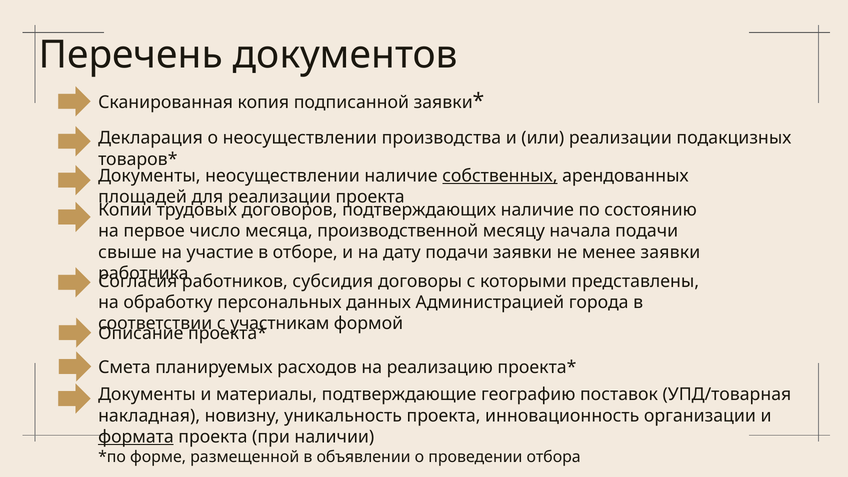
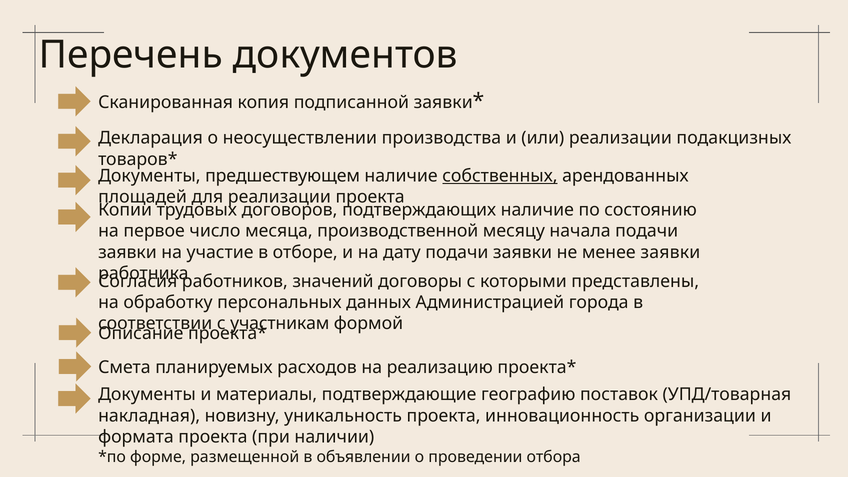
Документы неосуществлении: неосуществлении -> предшествующем
свыше at (127, 252): свыше -> заявки
субсидия: субсидия -> значений
формата underline: present -> none
